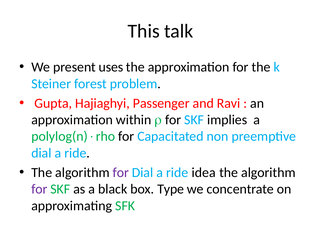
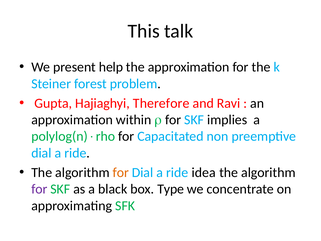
uses: uses -> help
Passenger: Passenger -> Therefore
for at (121, 172) colour: purple -> orange
